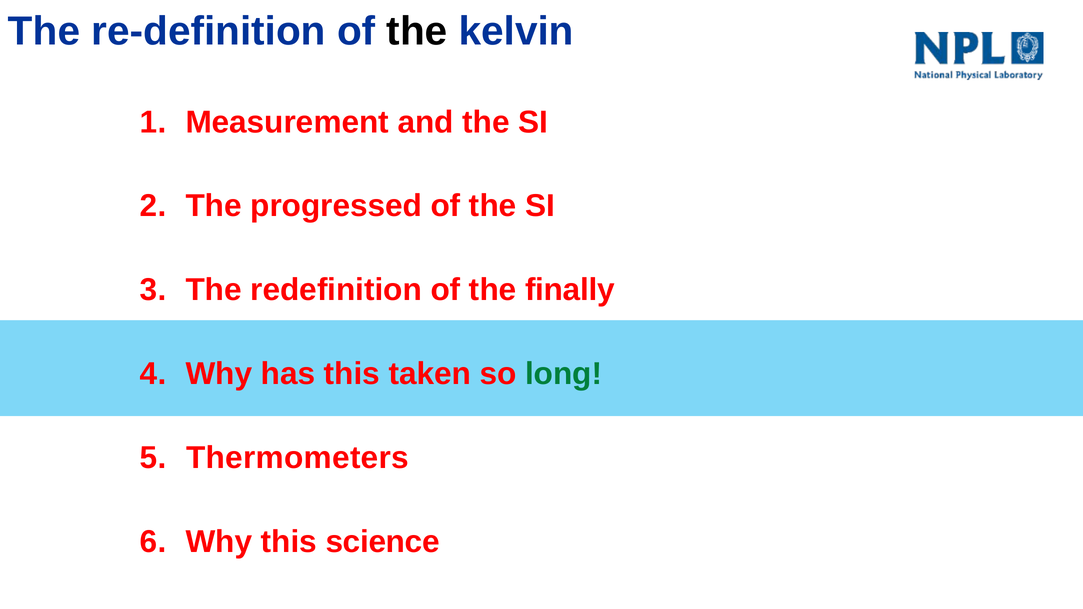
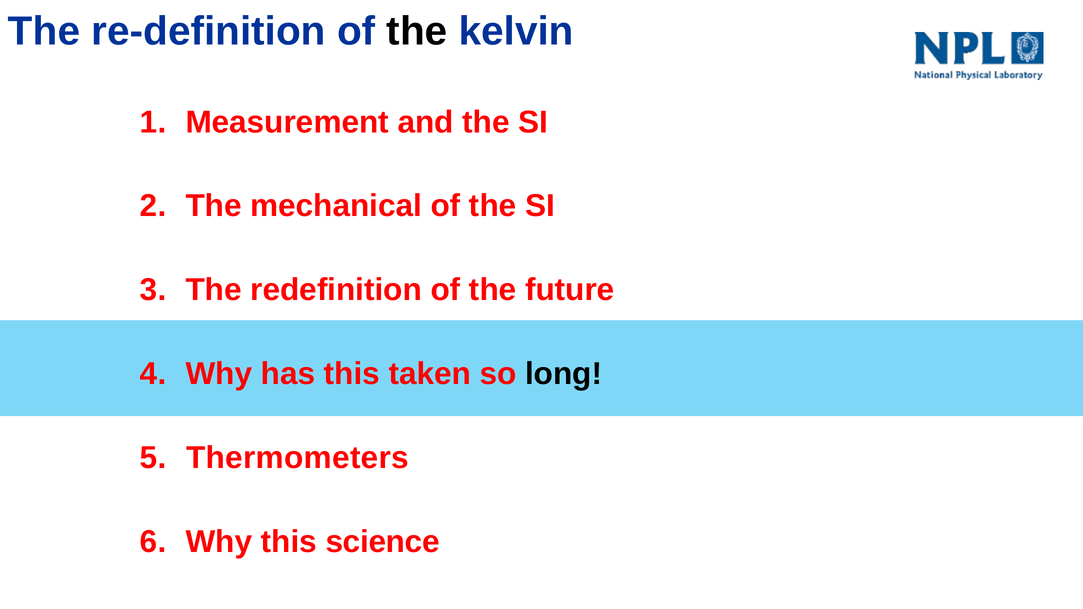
progressed: progressed -> mechanical
finally: finally -> future
long colour: green -> black
